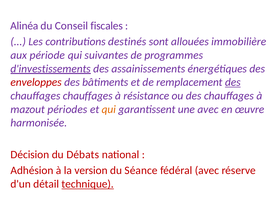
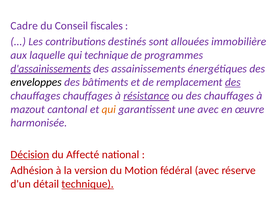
Alinéa: Alinéa -> Cadre
période: période -> laquelle
qui suivantes: suivantes -> technique
d'investissements: d'investissements -> d'assainissements
enveloppes colour: red -> black
résistance underline: none -> present
périodes: périodes -> cantonal
Décision underline: none -> present
Débats: Débats -> Affecté
Séance: Séance -> Motion
